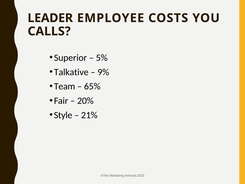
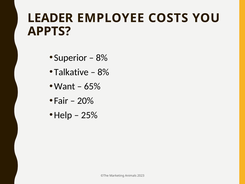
CALLS: CALLS -> APPTS
5% at (102, 58): 5% -> 8%
9% at (103, 72): 9% -> 8%
Team: Team -> Want
Style: Style -> Help
21%: 21% -> 25%
